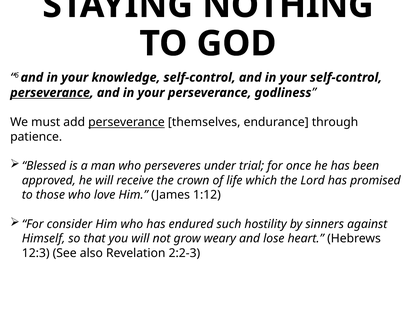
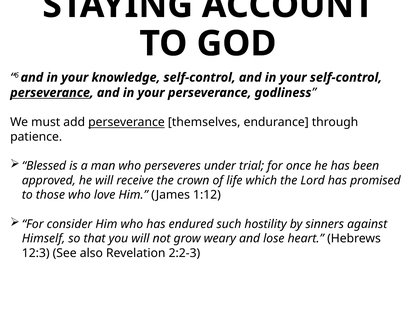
NOTHING: NOTHING -> ACCOUNT
